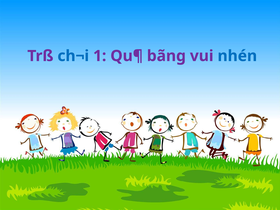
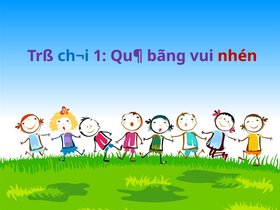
nhén colour: blue -> red
